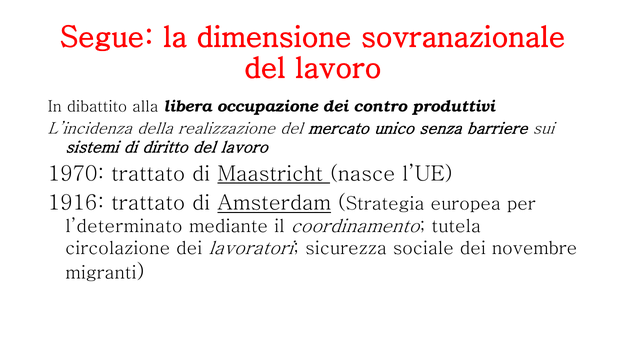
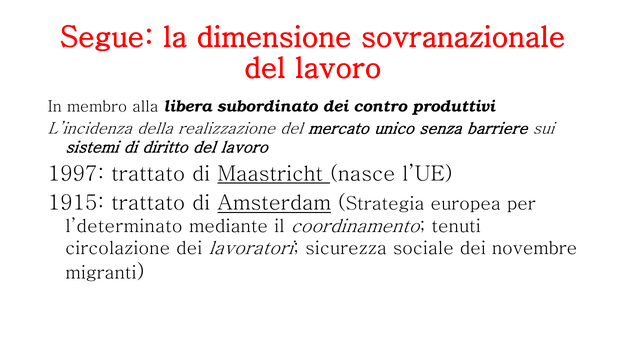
dibattito: dibattito -> membro
occupazione: occupazione -> subordinato
1970: 1970 -> 1997
1916: 1916 -> 1915
tutela: tutela -> tenuti
